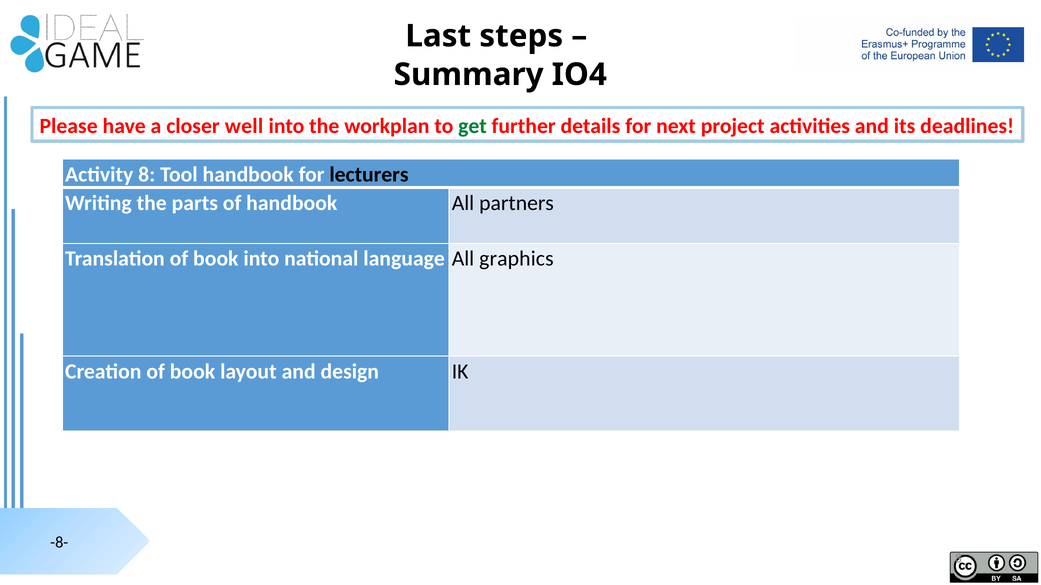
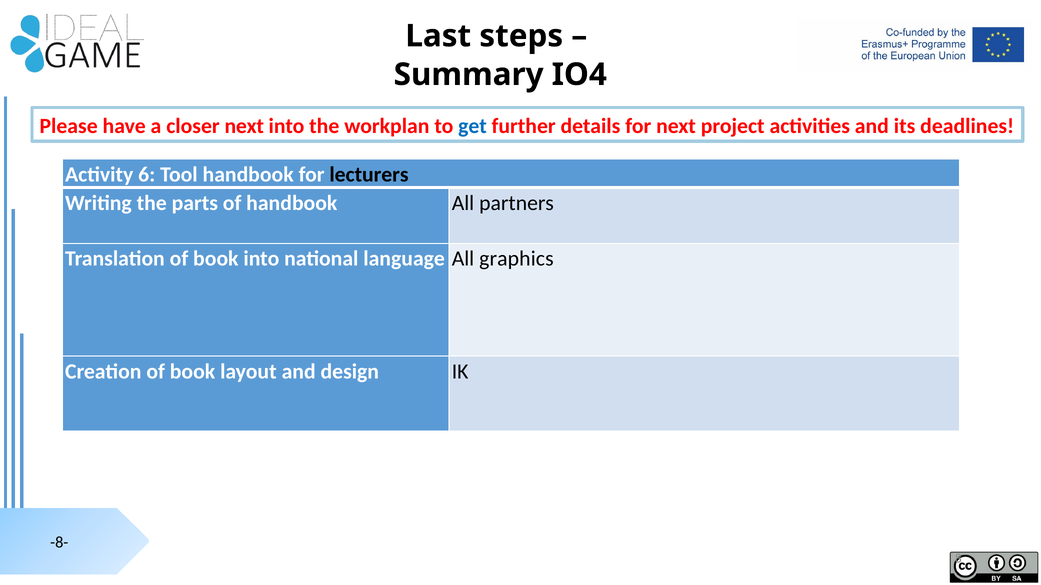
closer well: well -> next
get colour: green -> blue
Activity 8: 8 -> 6
